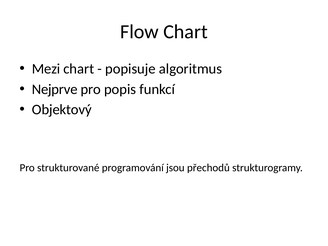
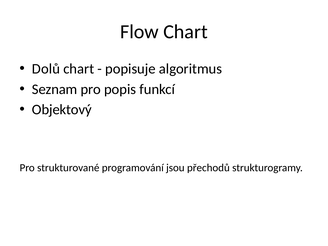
Mezi: Mezi -> Dolů
Nejprve: Nejprve -> Seznam
